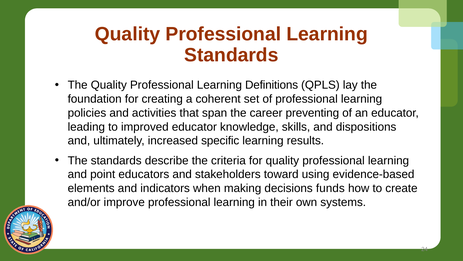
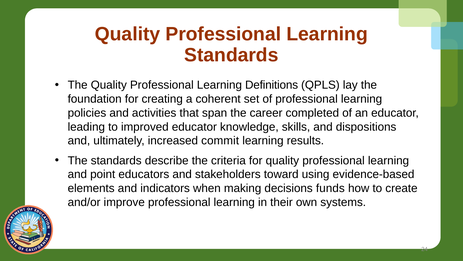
preventing: preventing -> completed
specific: specific -> commit
